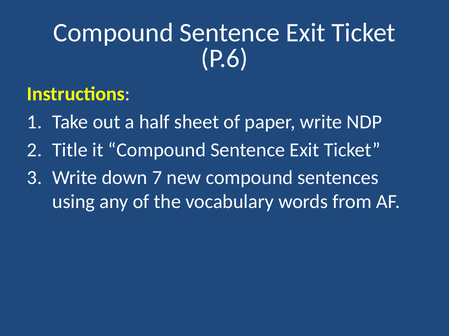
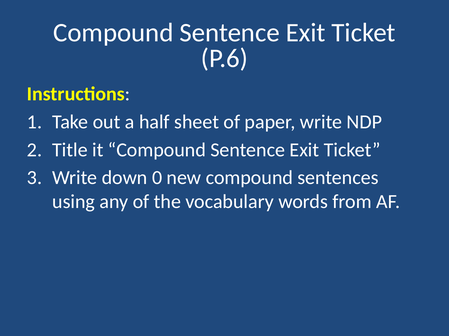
7: 7 -> 0
